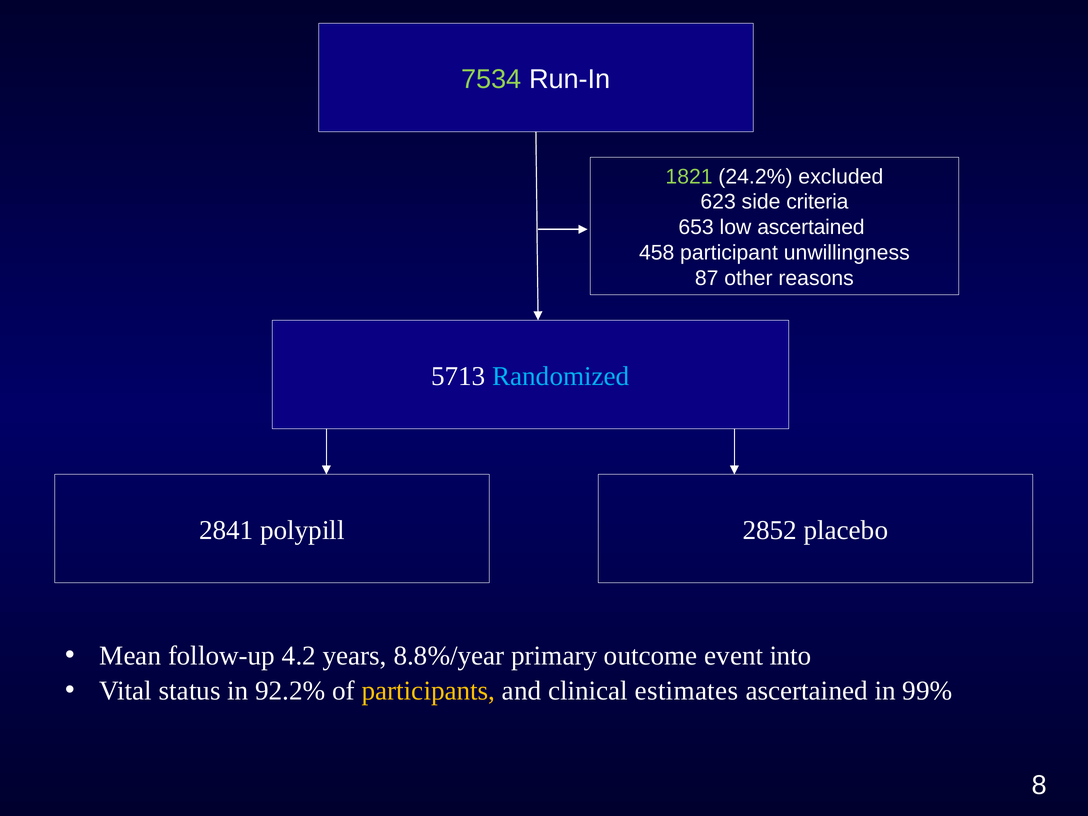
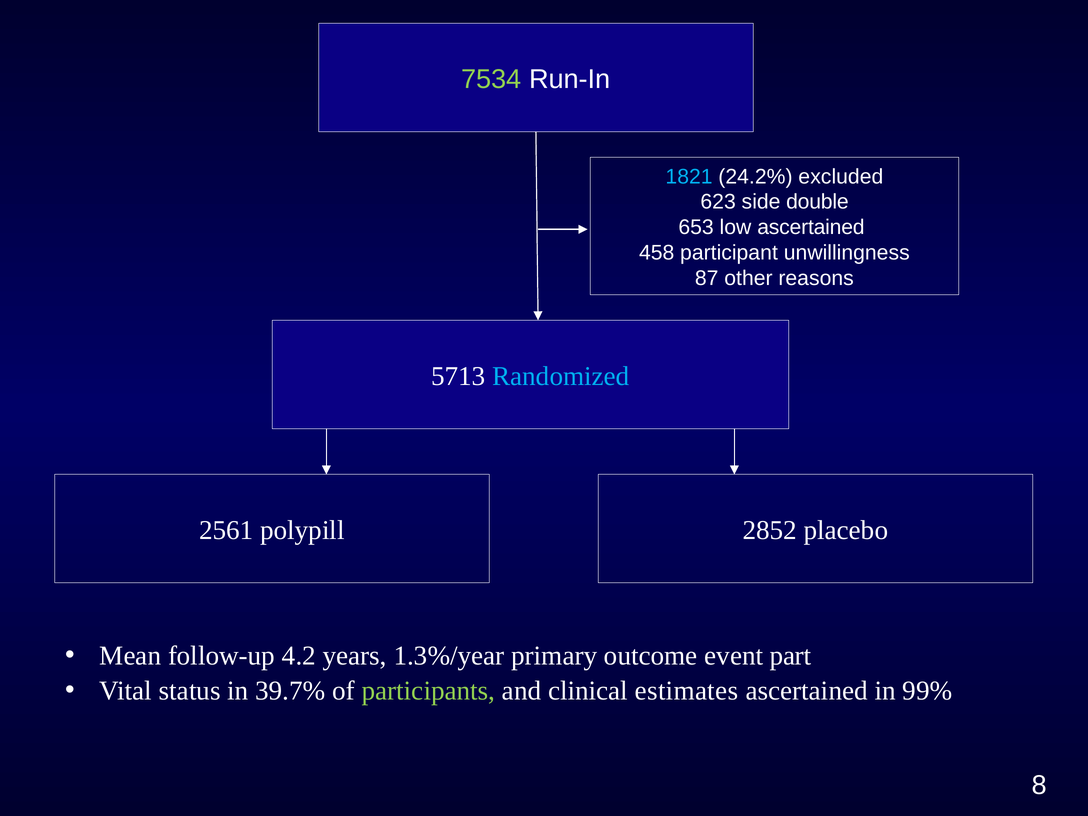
1821 colour: light green -> light blue
criteria: criteria -> double
2841: 2841 -> 2561
8.8%/year: 8.8%/year -> 1.3%/year
into: into -> part
92.2%: 92.2% -> 39.7%
participants colour: yellow -> light green
